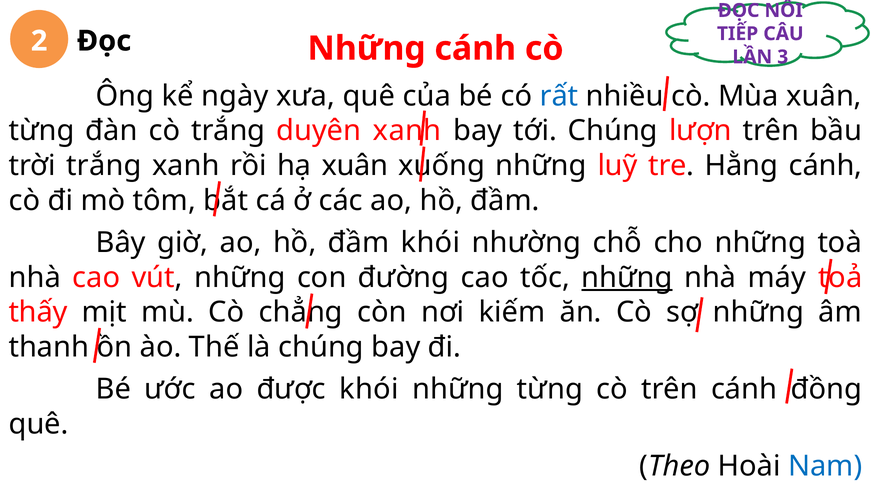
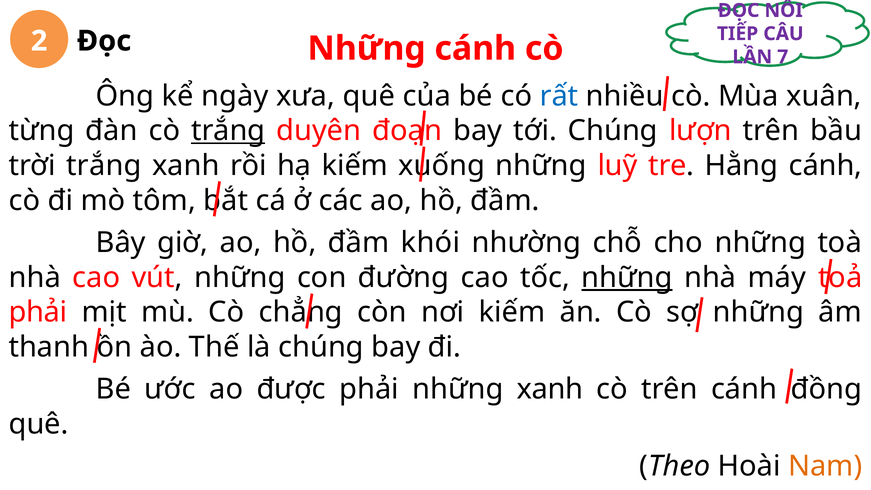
3: 3 -> 7
trắng at (228, 131) underline: none -> present
duyên xanh: xanh -> đoạn
hạ xuân: xuân -> kiếm
thấy at (38, 312): thấy -> phải
được khói: khói -> phải
những từng: từng -> xanh
Nam colour: blue -> orange
